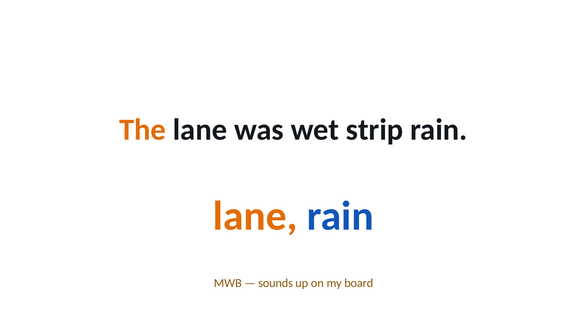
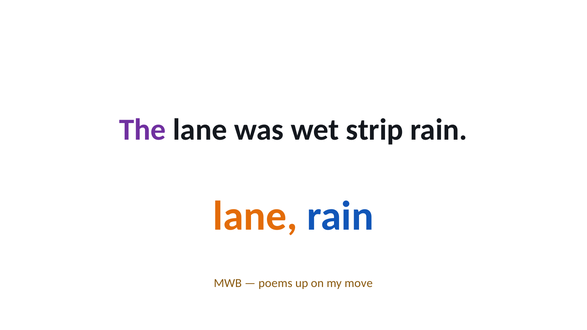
The colour: orange -> purple
sounds: sounds -> poems
board: board -> move
